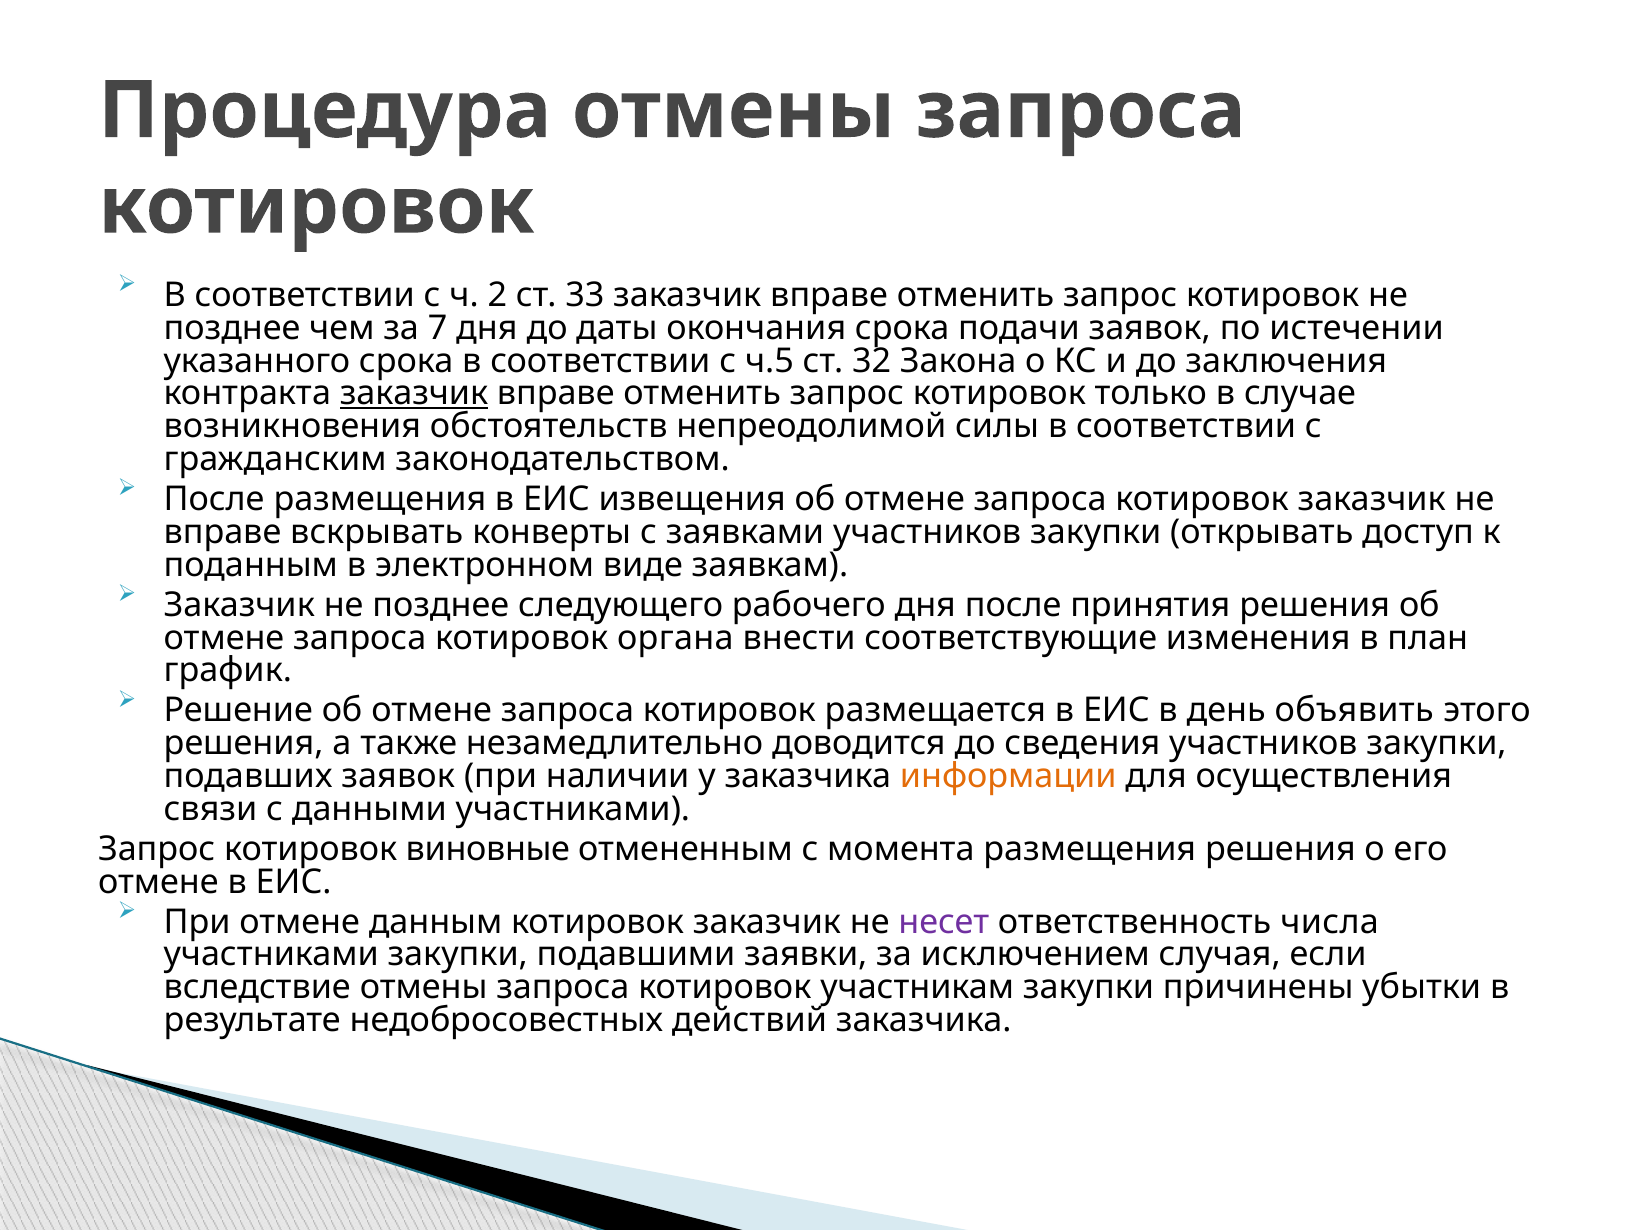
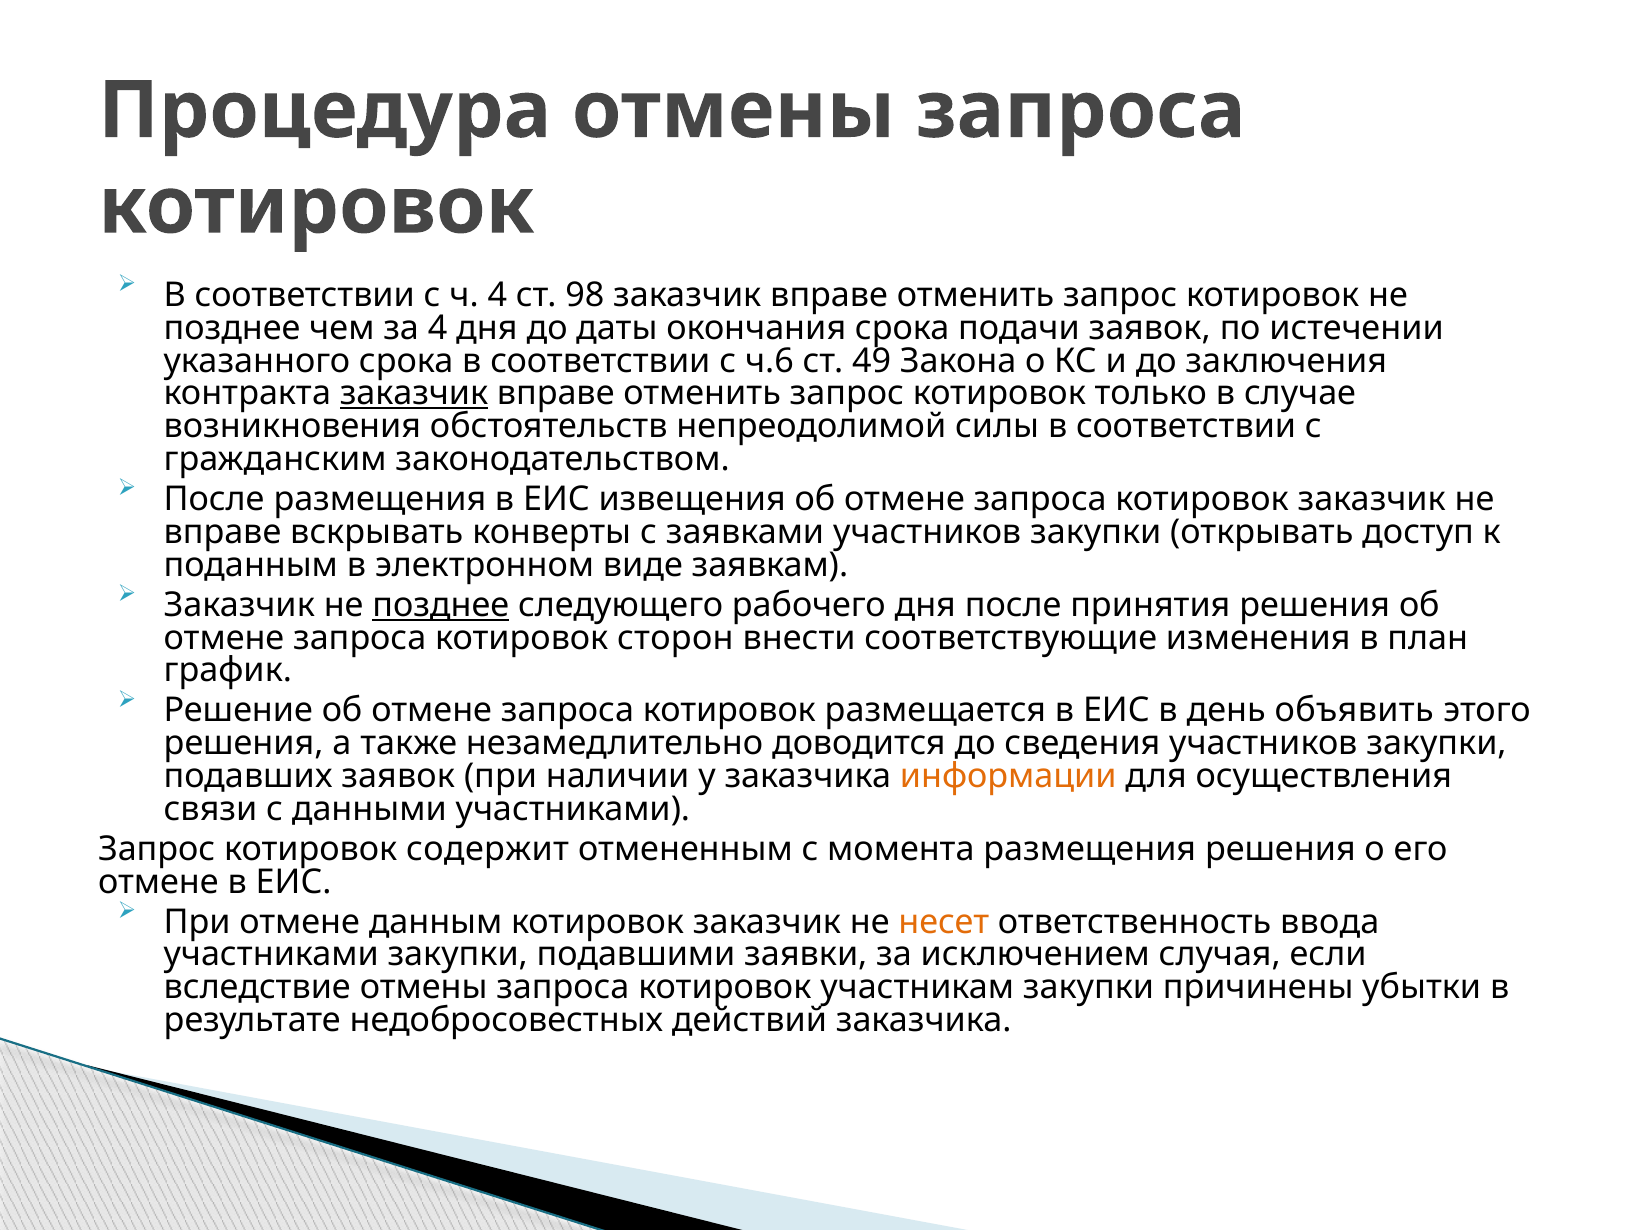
ч 2: 2 -> 4
33: 33 -> 98
за 7: 7 -> 4
ч.5: ч.5 -> ч.6
32: 32 -> 49
позднее at (441, 605) underline: none -> present
органа: органа -> сторон
виновные: виновные -> содержит
несет colour: purple -> orange
числа: числа -> ввода
